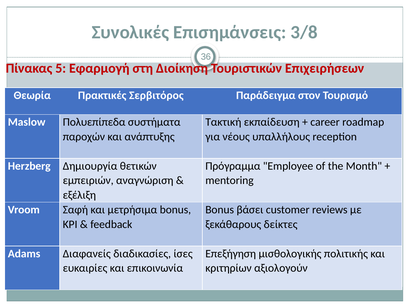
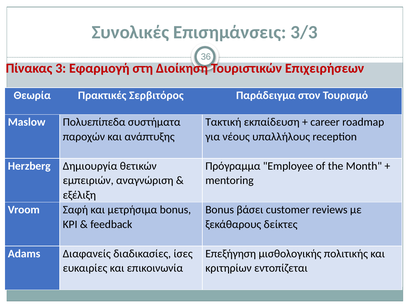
3/8: 3/8 -> 3/3
5: 5 -> 3
αξιολογούν: αξιολογούν -> εντοπίζεται
